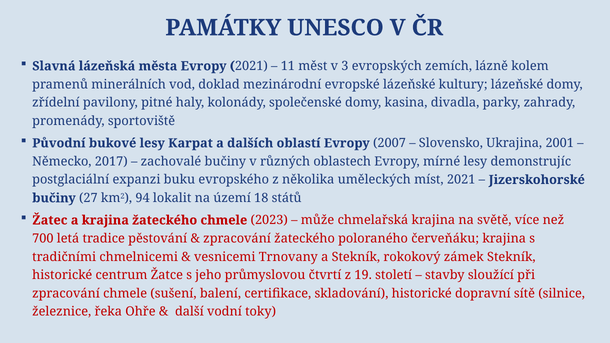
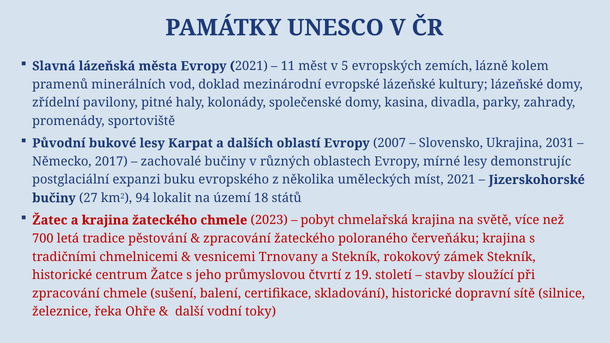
3: 3 -> 5
2001: 2001 -> 2031
může: může -> pobyt
